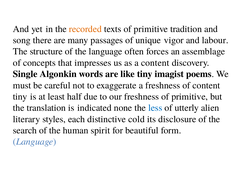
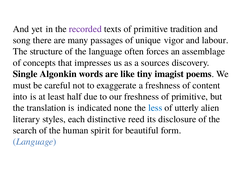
recorded colour: orange -> purple
a content: content -> sources
tiny at (20, 96): tiny -> into
cold: cold -> reed
